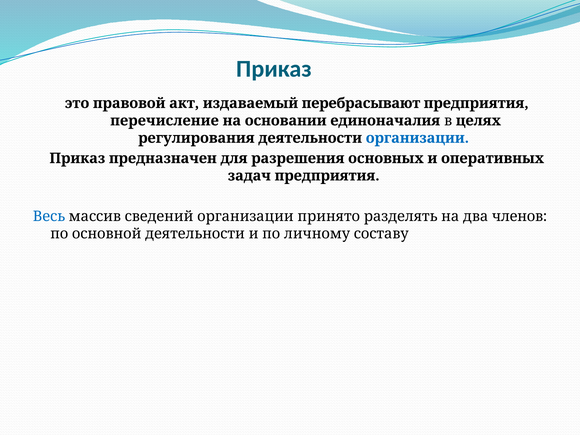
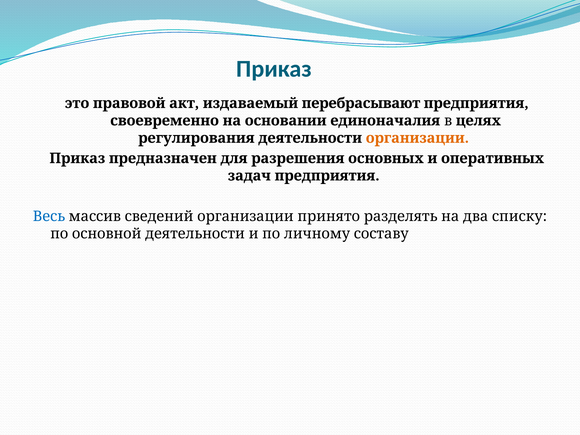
перечисление: перечисление -> своевременно
организации at (417, 138) colour: blue -> orange
членов: членов -> списку
